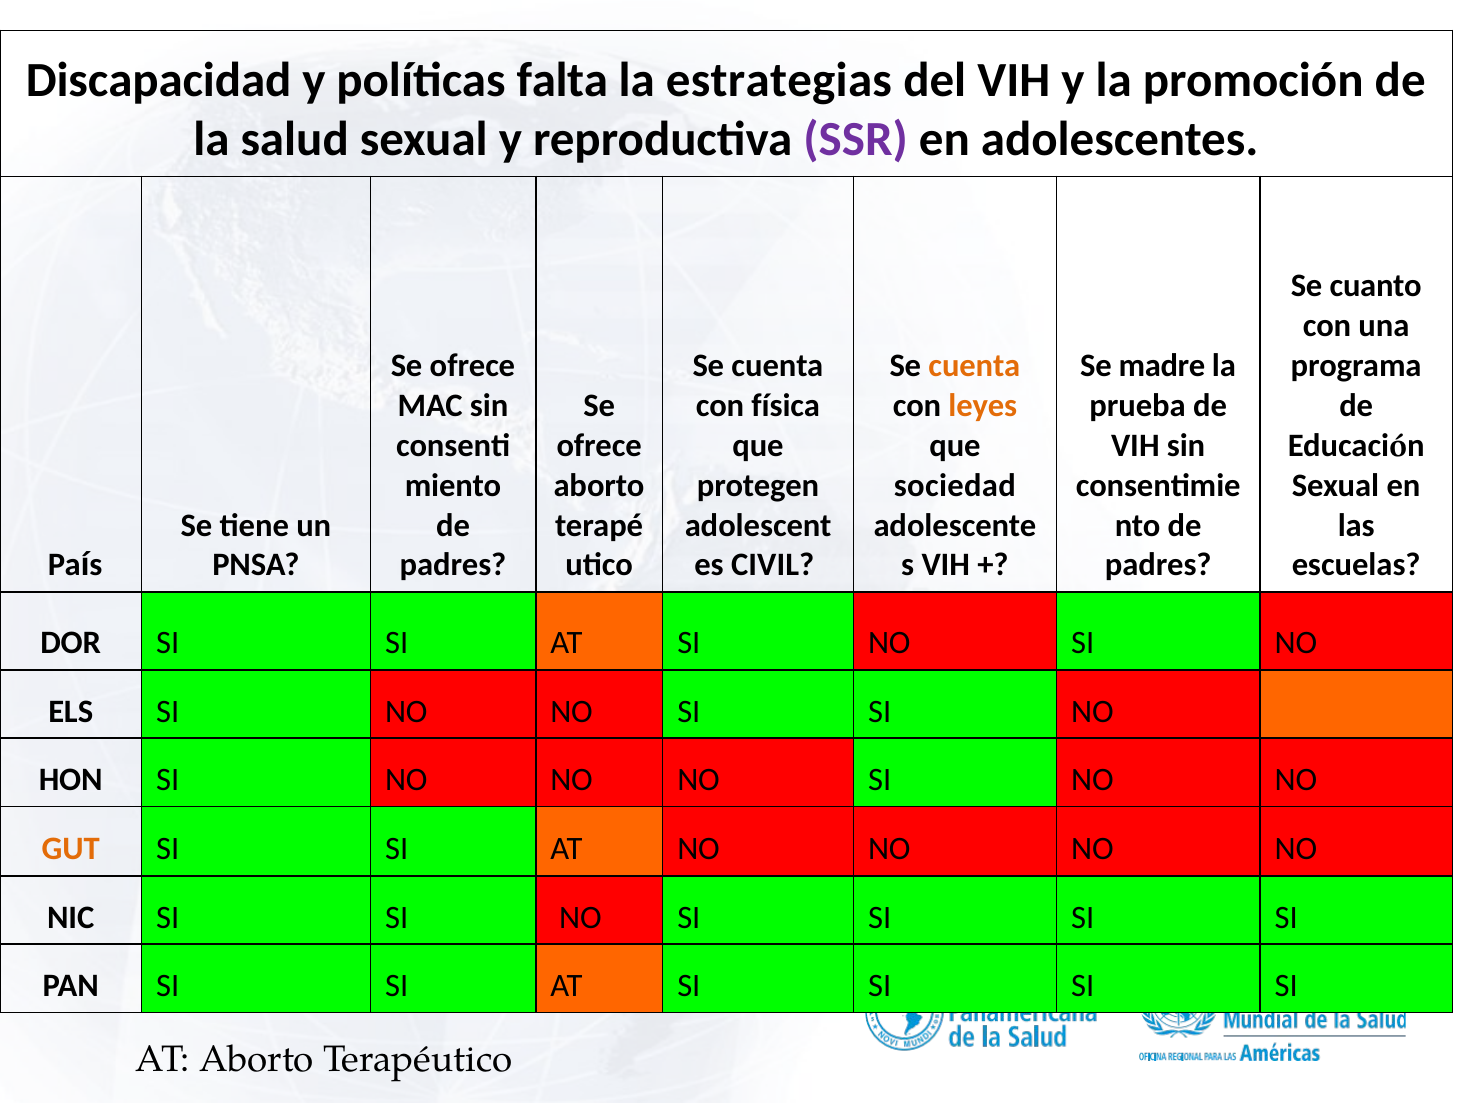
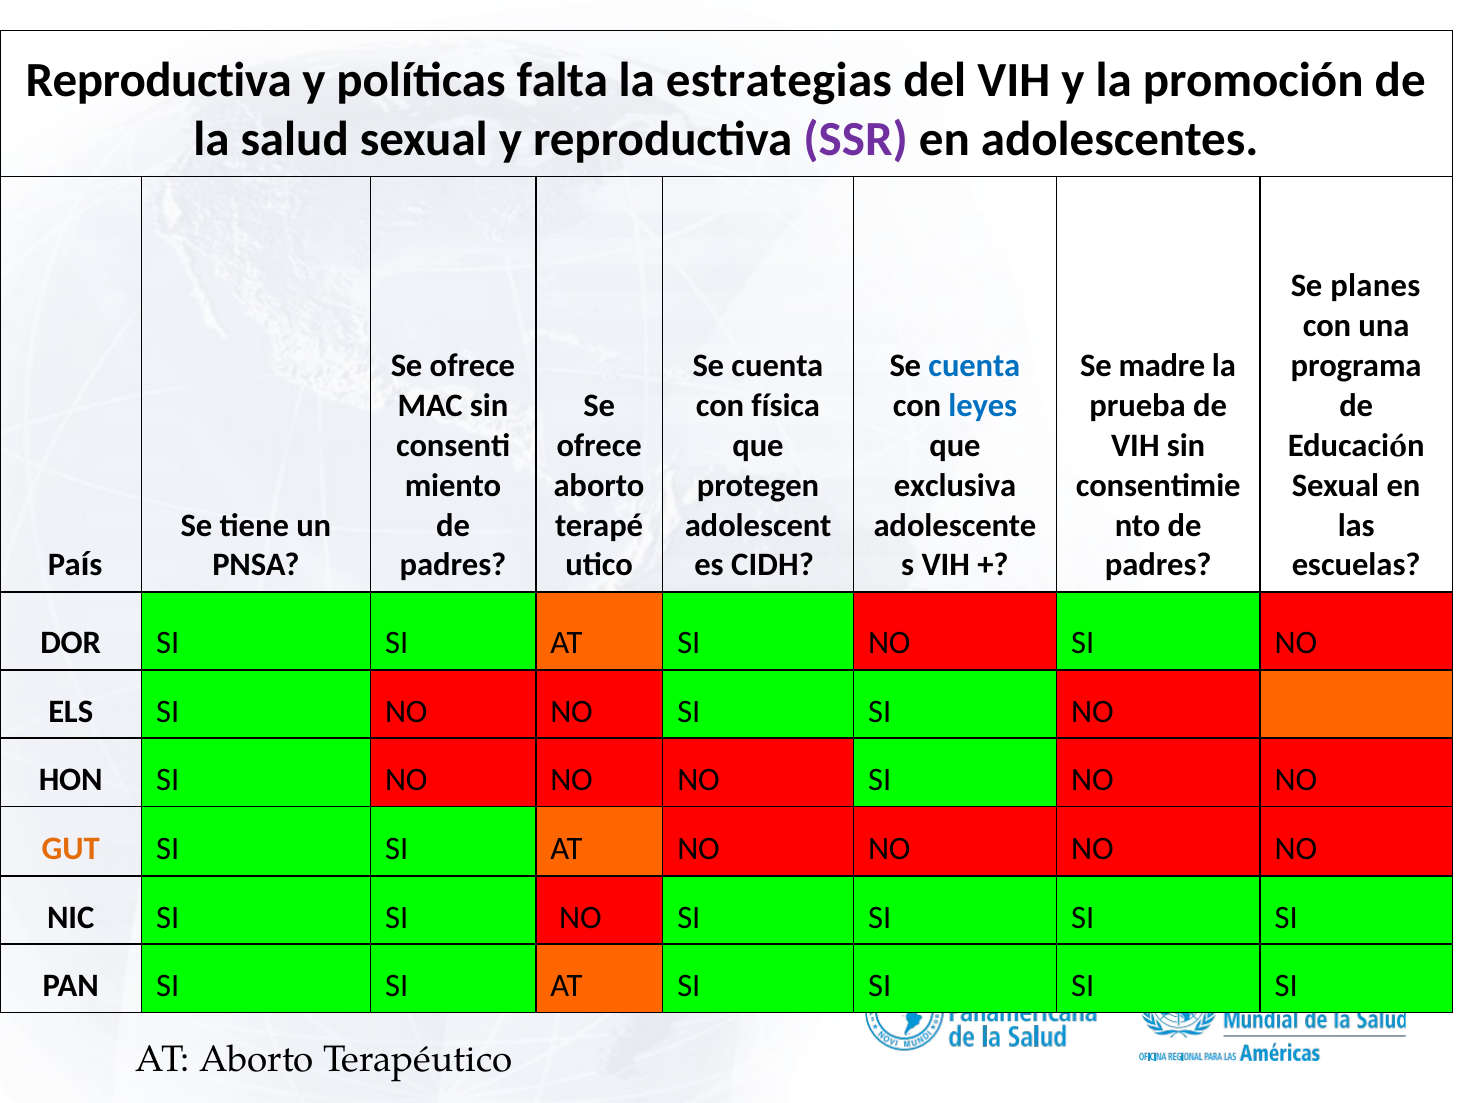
Discapacidad at (159, 80): Discapacidad -> Reproductiva
cuanto: cuanto -> planes
cuenta at (974, 365) colour: orange -> blue
leyes colour: orange -> blue
sociedad: sociedad -> exclusiva
CIVIL: CIVIL -> CIDH
